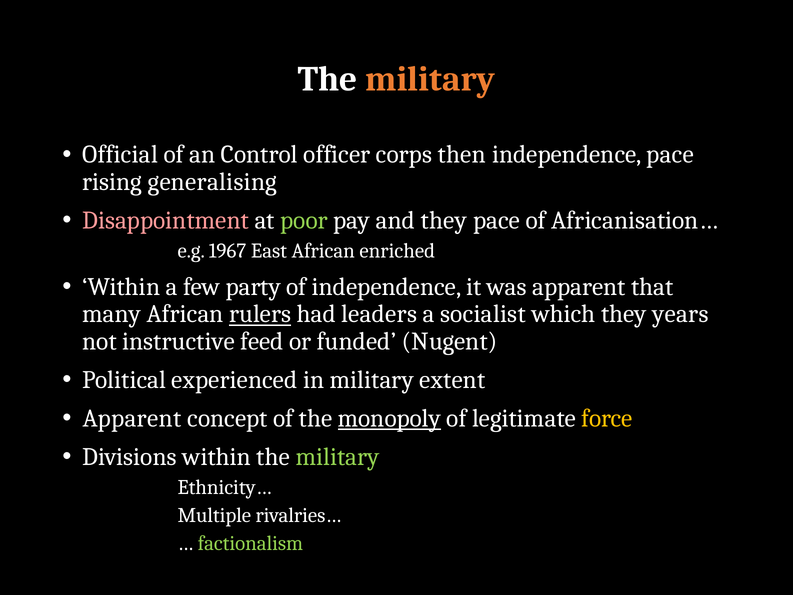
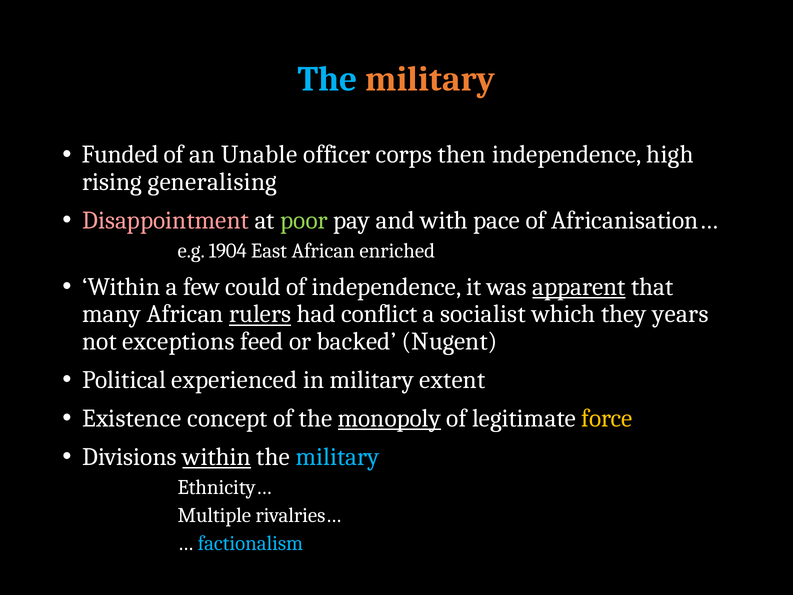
The at (328, 79) colour: white -> light blue
Official: Official -> Funded
Control: Control -> Unable
independence pace: pace -> high
and they: they -> with
1967: 1967 -> 1904
party: party -> could
apparent at (579, 287) underline: none -> present
leaders: leaders -> conflict
instructive: instructive -> exceptions
funded: funded -> backed
Apparent at (132, 418): Apparent -> Existence
within at (217, 456) underline: none -> present
military at (337, 456) colour: light green -> light blue
factionalism colour: light green -> light blue
